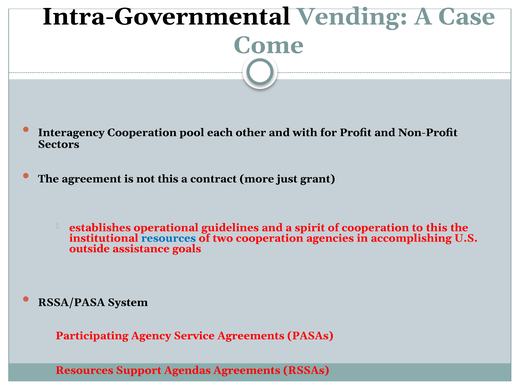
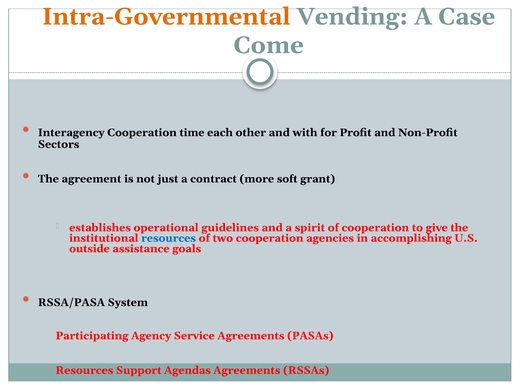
Intra-Governmental colour: black -> orange
pool: pool -> time
not this: this -> just
just: just -> soft
to this: this -> give
